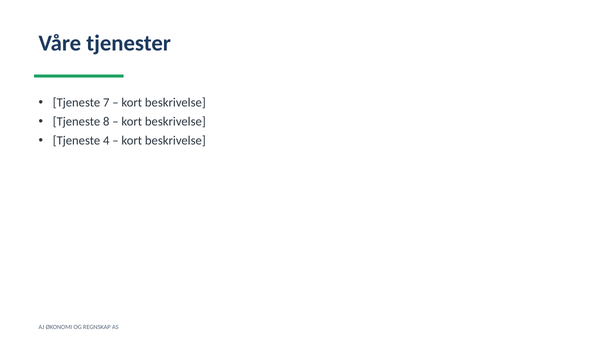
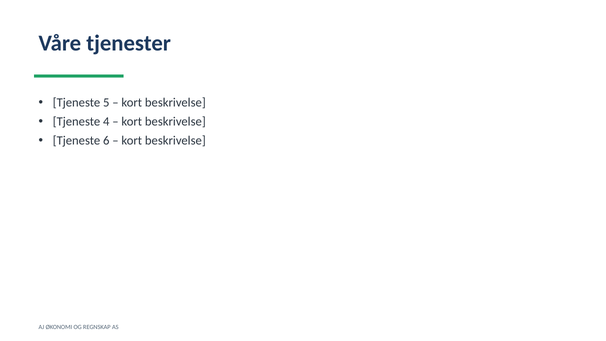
7: 7 -> 5
8: 8 -> 4
4: 4 -> 6
